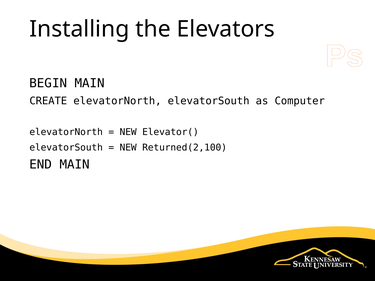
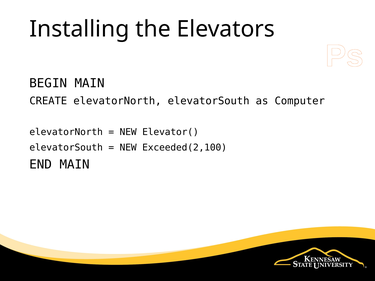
Returned(2,100: Returned(2,100 -> Exceeded(2,100
